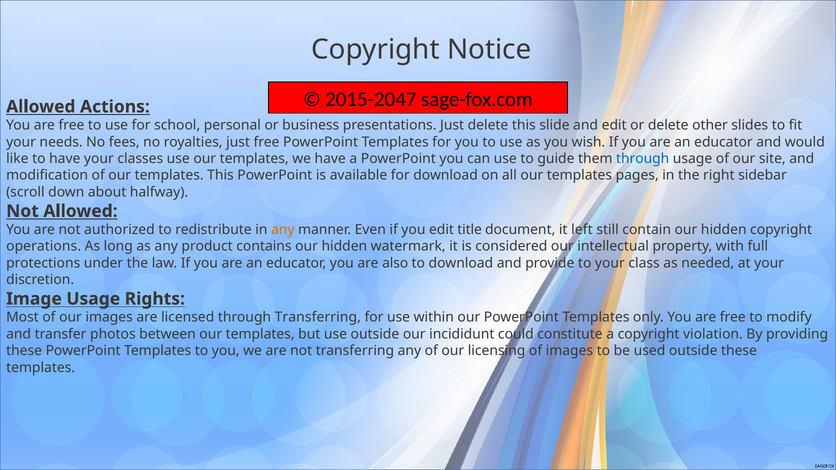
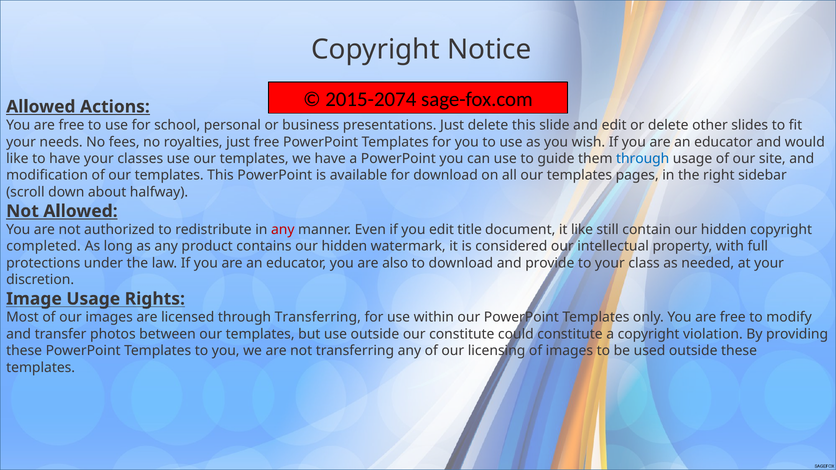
2015-2047: 2015-2047 -> 2015-2074
any at (283, 230) colour: orange -> red
it left: left -> like
operations: operations -> completed
our incididunt: incididunt -> constitute
